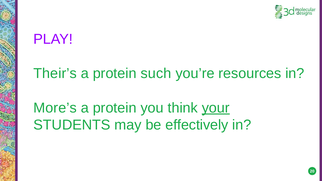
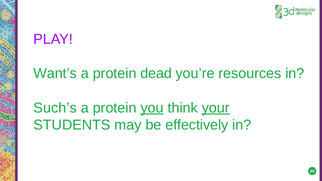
Their’s: Their’s -> Want’s
such: such -> dead
More’s: More’s -> Such’s
you underline: none -> present
